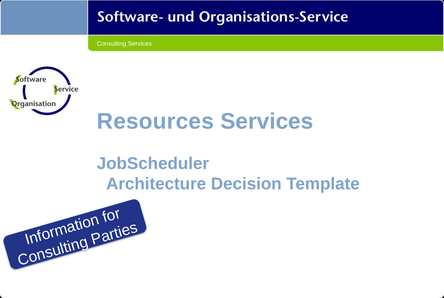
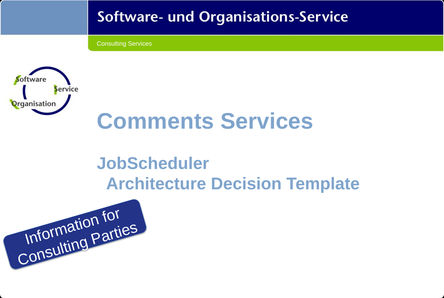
Resources: Resources -> Comments
